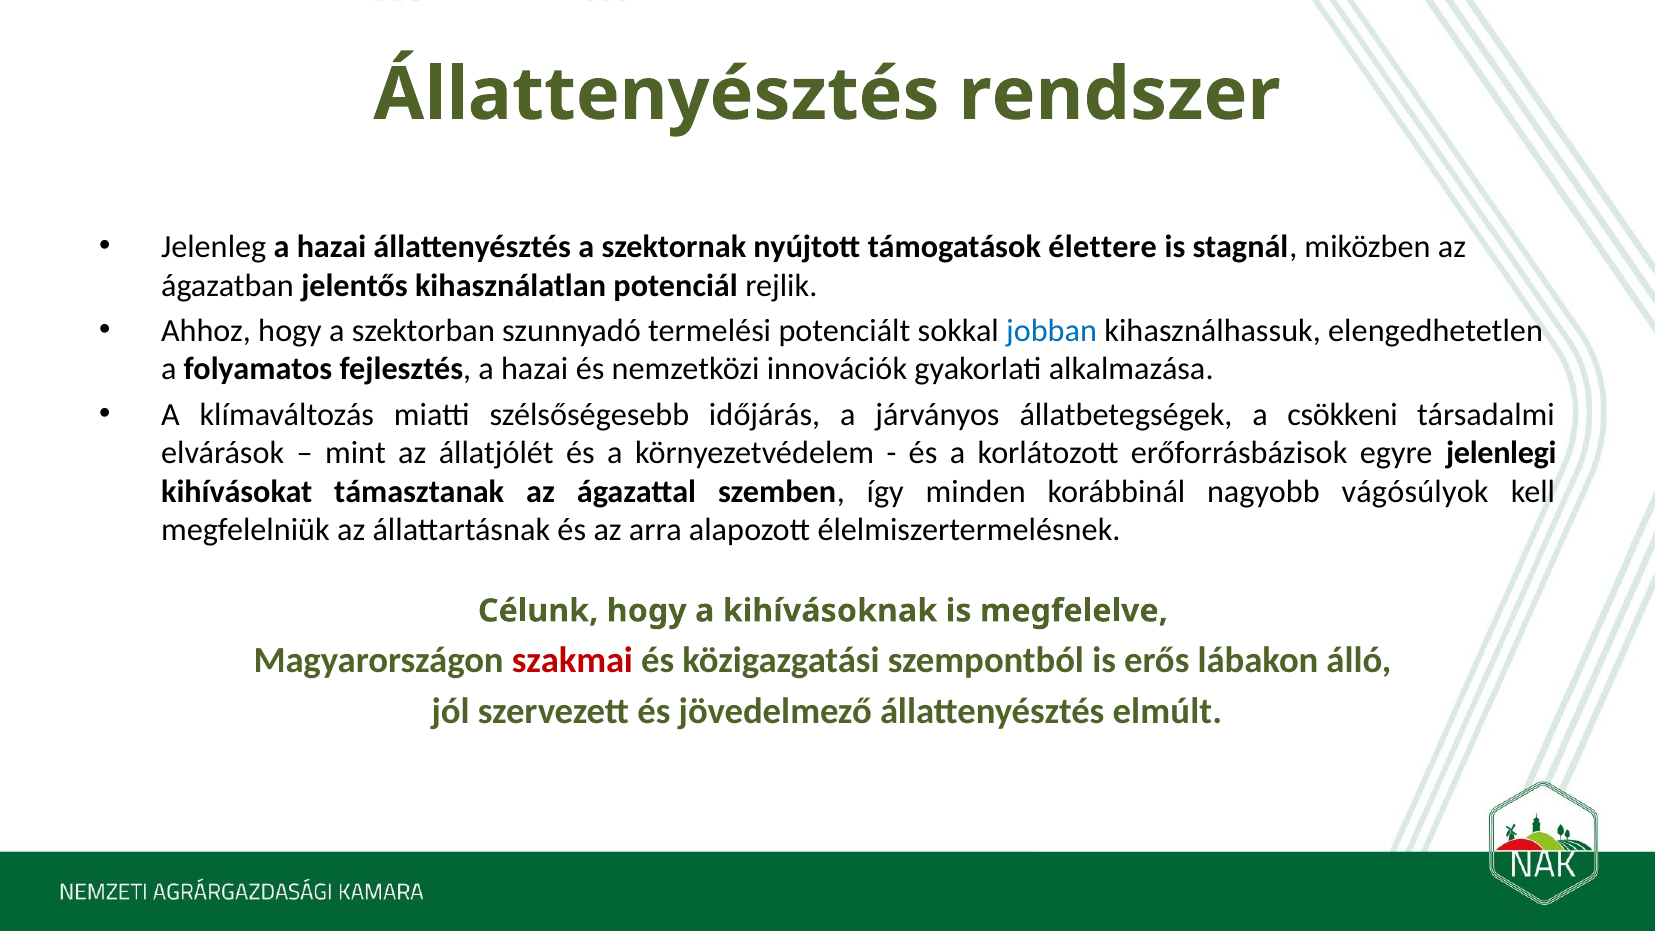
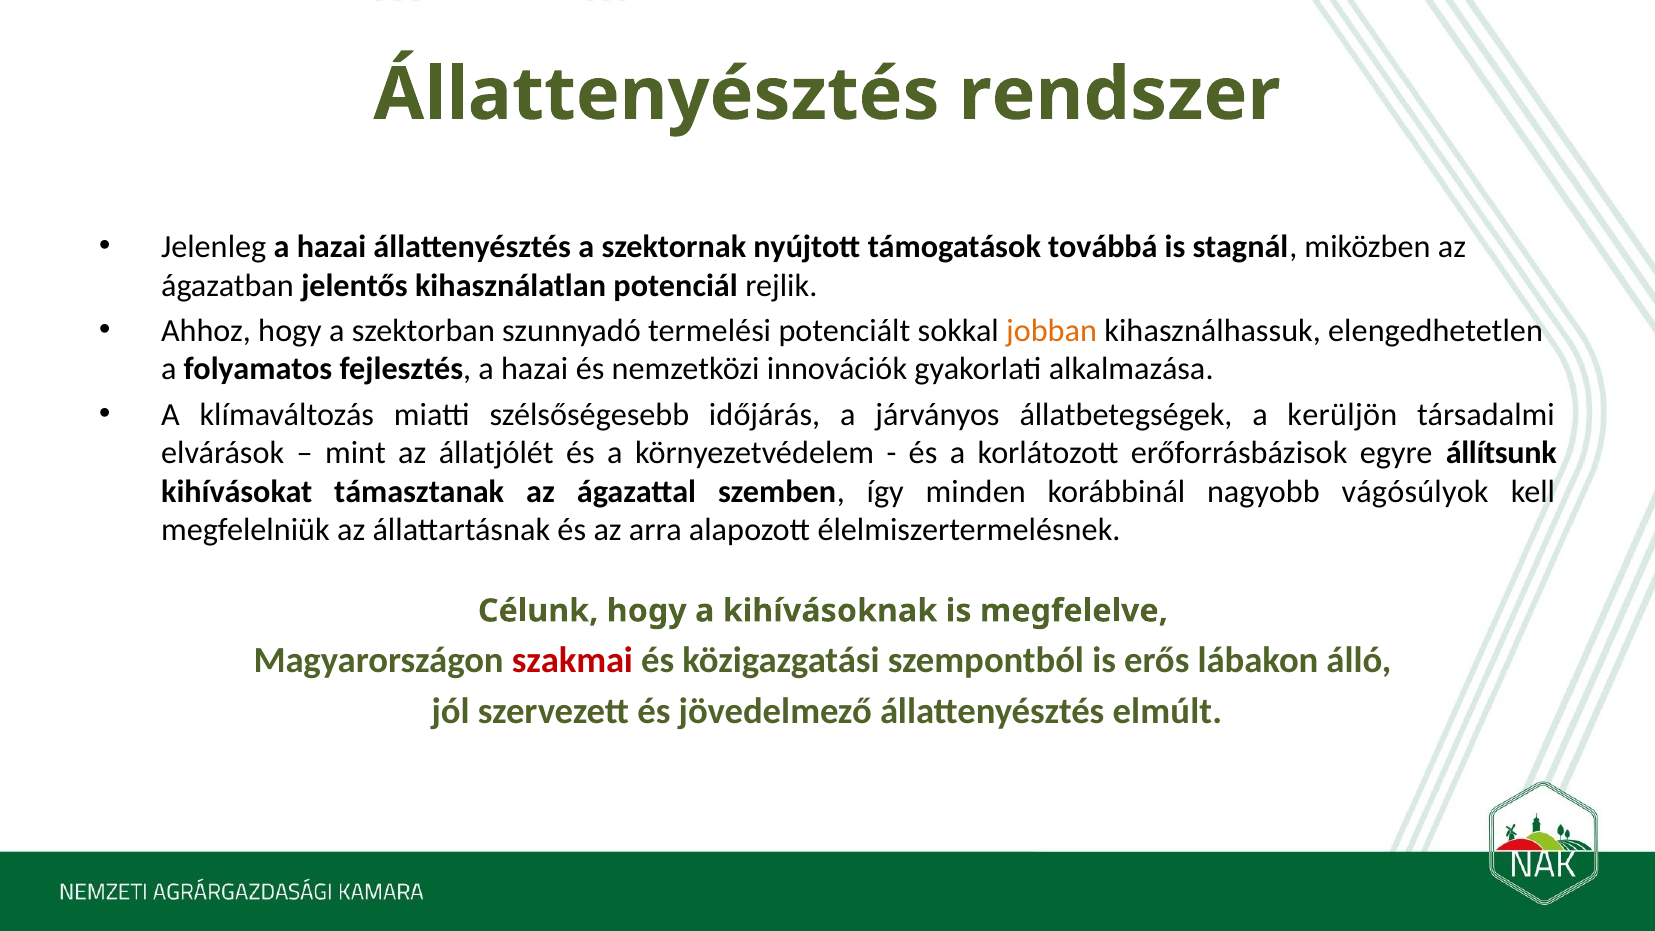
élettere: élettere -> továbbá
jobban colour: blue -> orange
csökkeni: csökkeni -> kerüljön
jelenlegi: jelenlegi -> állítsunk
